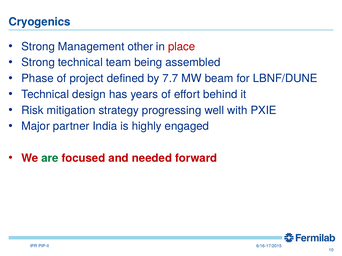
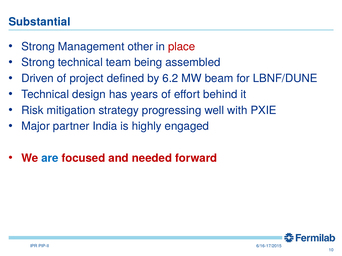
Cryogenics: Cryogenics -> Substantial
Phase: Phase -> Driven
7.7: 7.7 -> 6.2
are colour: green -> blue
